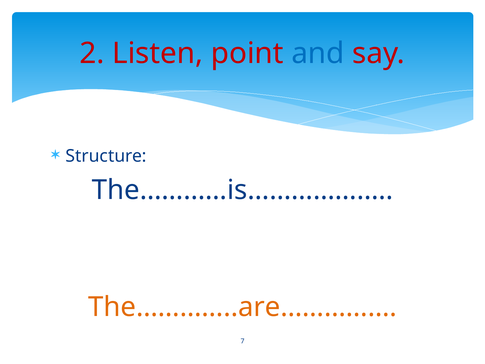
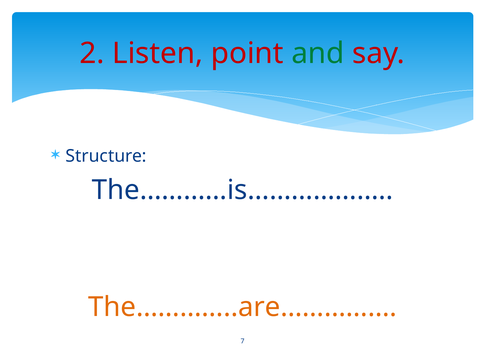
and colour: blue -> green
